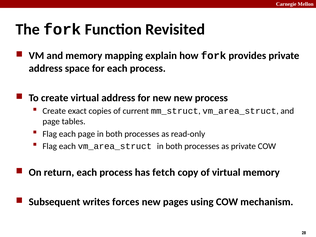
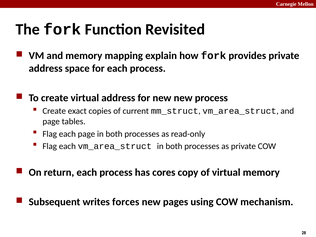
fetch: fetch -> cores
